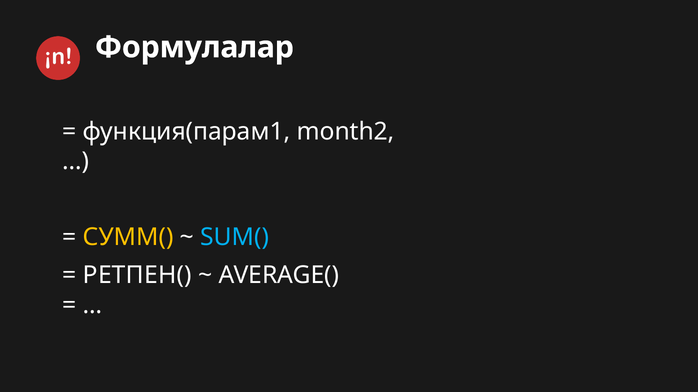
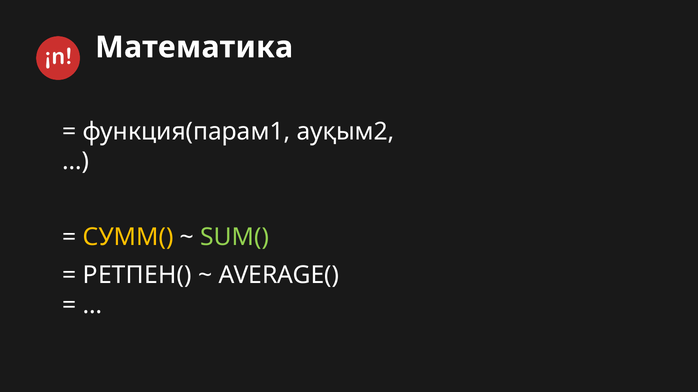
Формулалар: Формулалар -> Математика
month2: month2 -> ауқым2
SUM( colour: light blue -> light green
